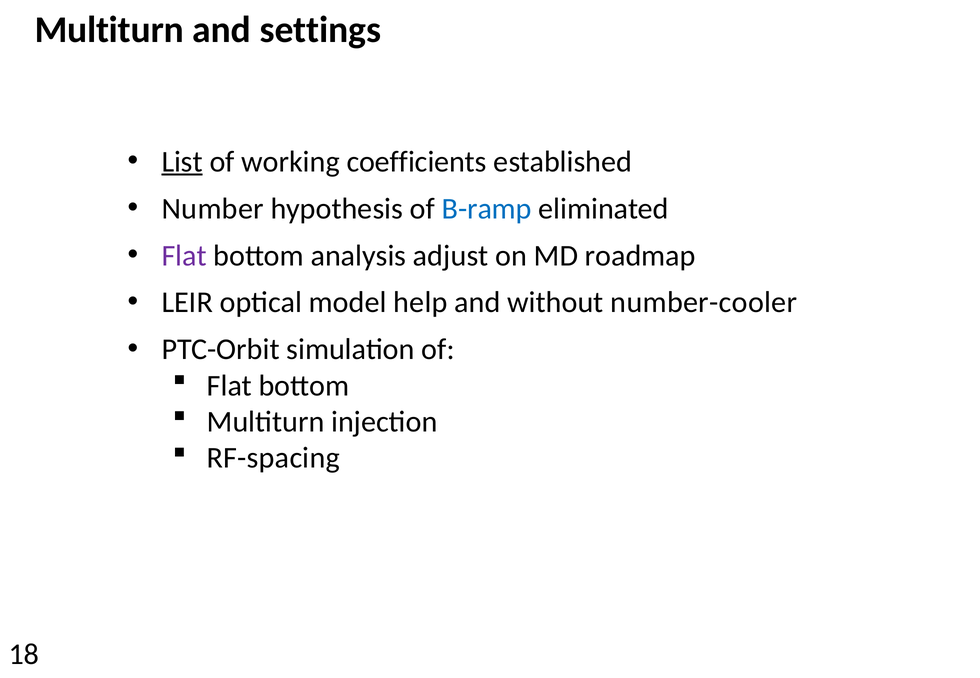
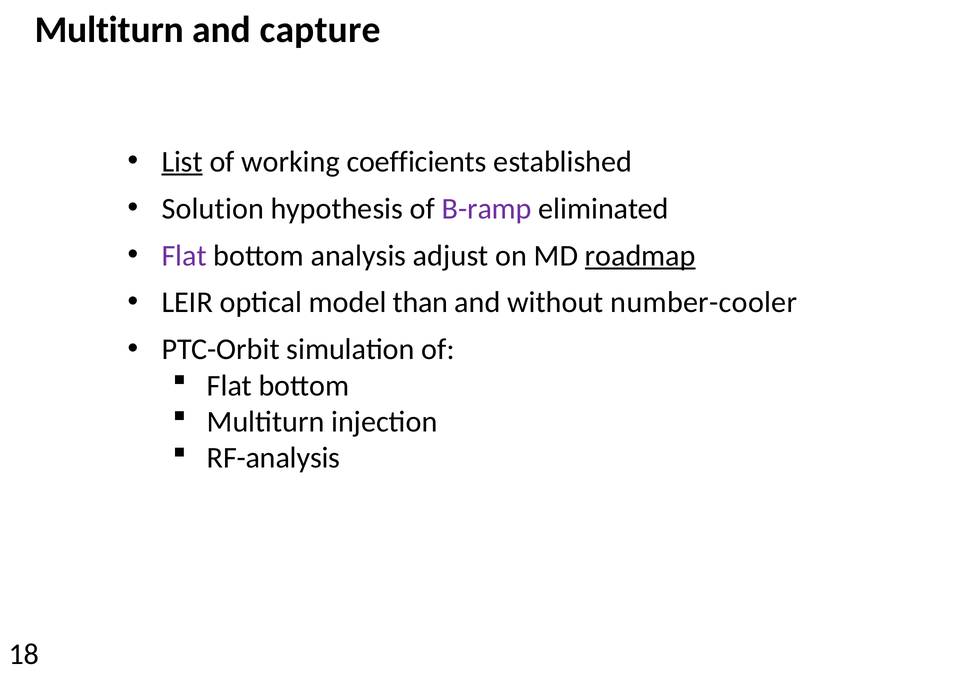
settings: settings -> capture
Number: Number -> Solution
B-ramp colour: blue -> purple
roadmap underline: none -> present
help: help -> than
RF-spacing: RF-spacing -> RF-analysis
